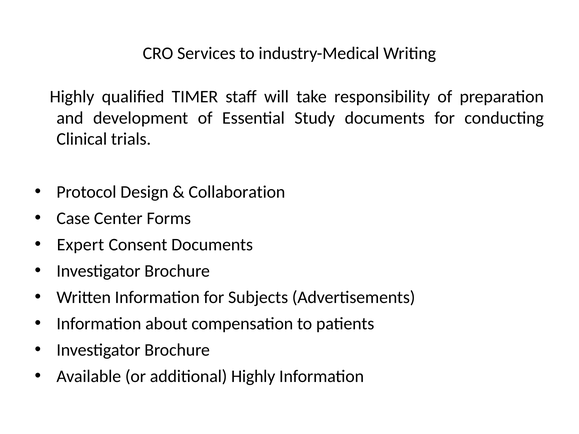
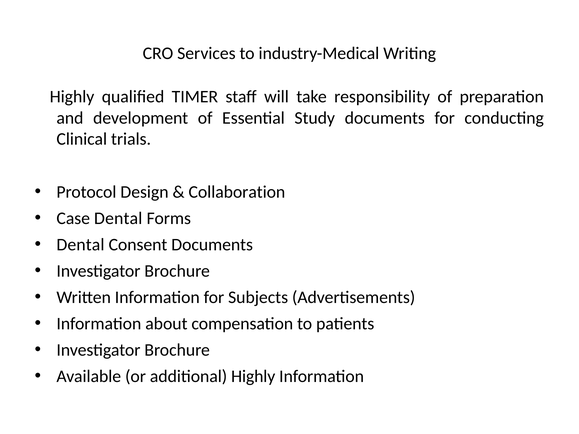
Case Center: Center -> Dental
Expert at (80, 245): Expert -> Dental
